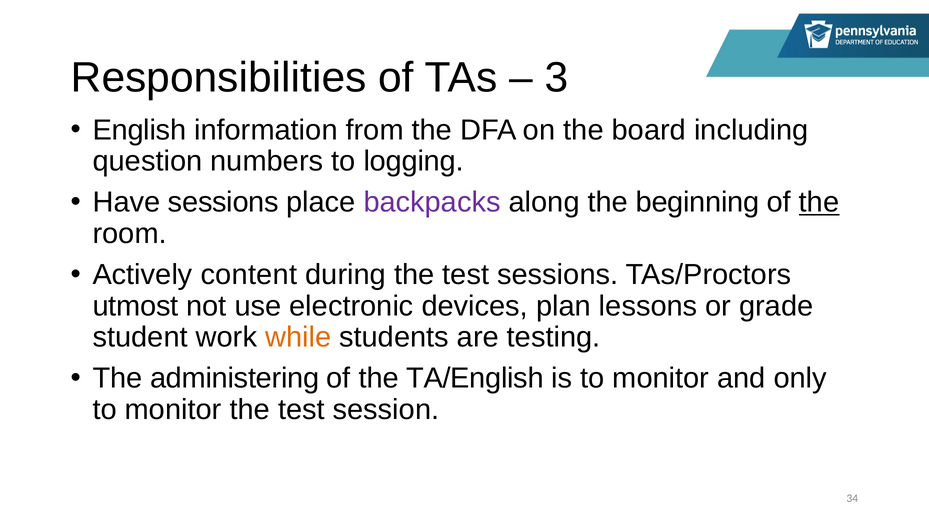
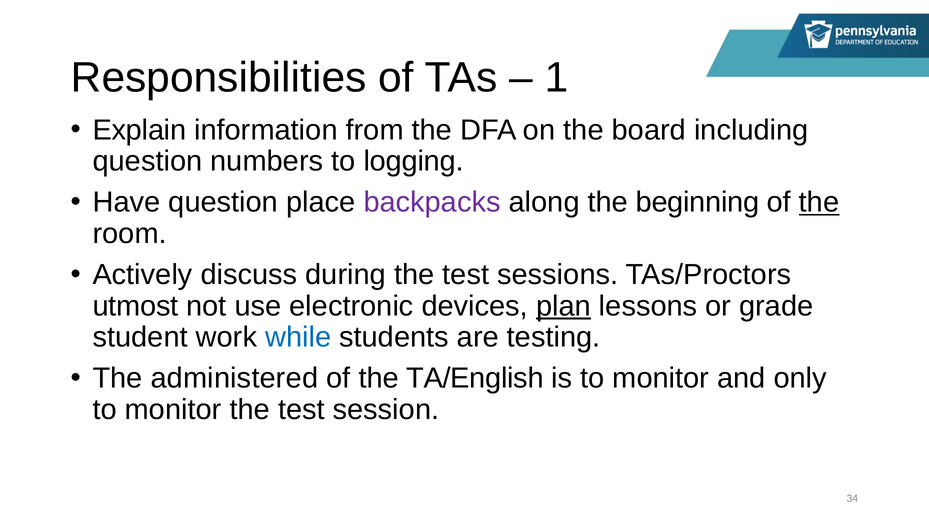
3: 3 -> 1
English: English -> Explain
Have sessions: sessions -> question
content: content -> discuss
plan underline: none -> present
while colour: orange -> blue
administering: administering -> administered
